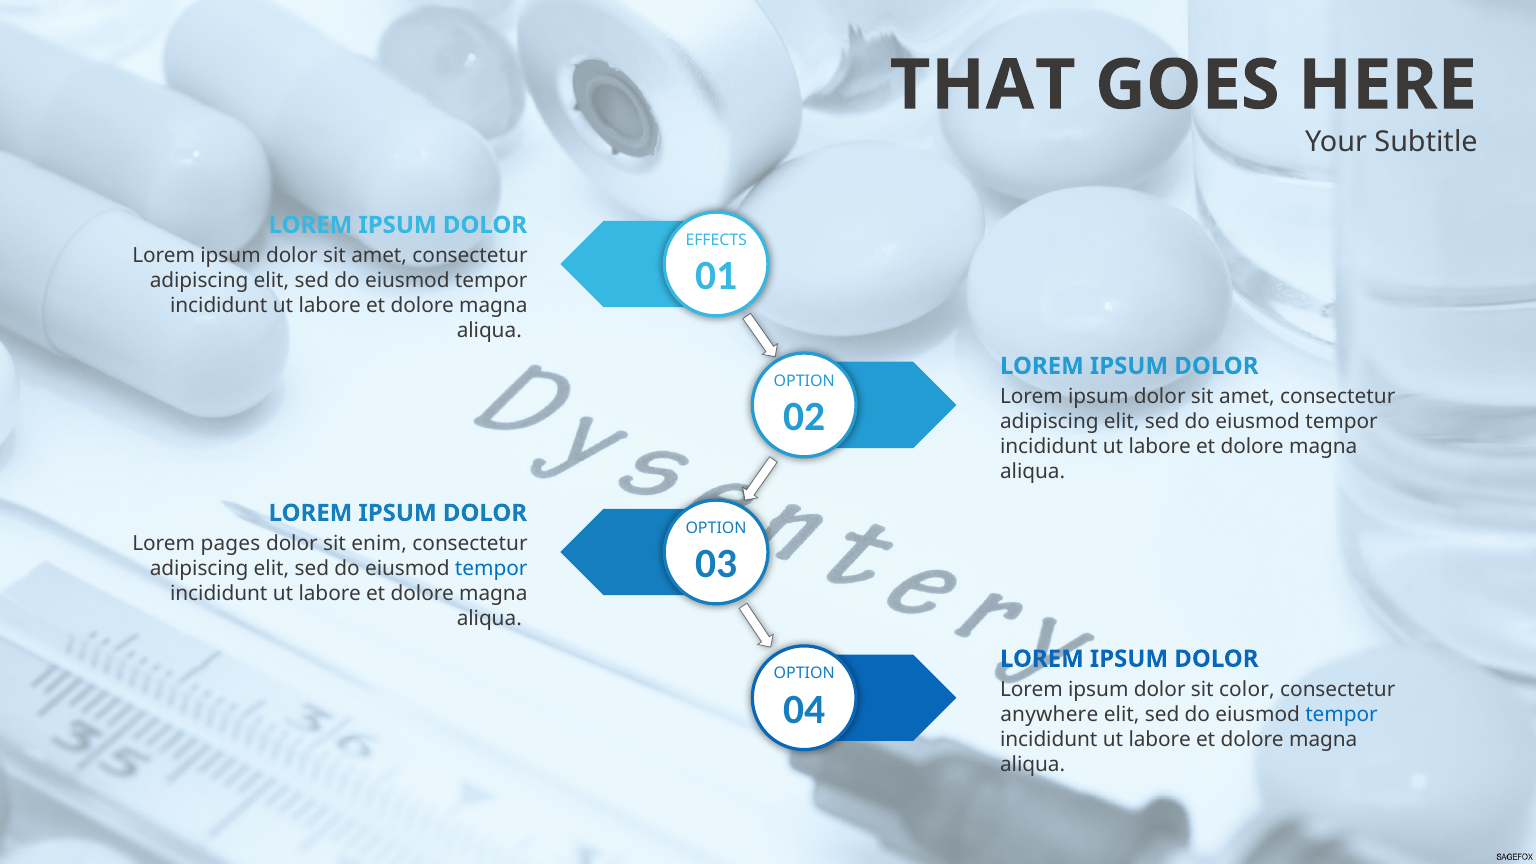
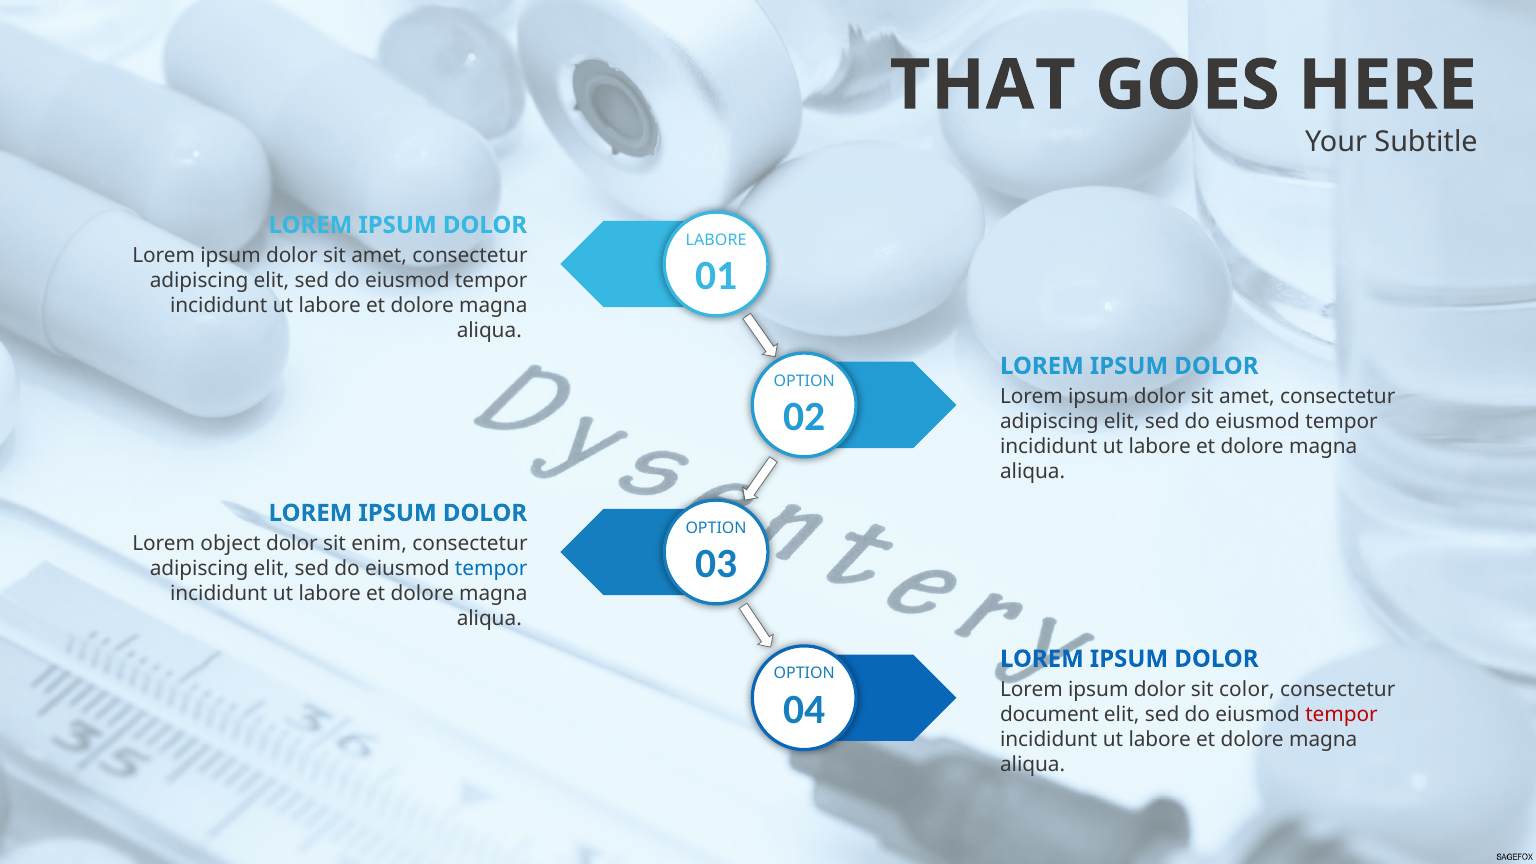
EFFECTS at (716, 240): EFFECTS -> LABORE
pages: pages -> object
anywhere: anywhere -> document
tempor at (1342, 715) colour: blue -> red
